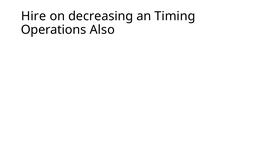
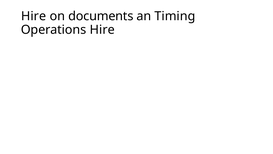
decreasing: decreasing -> documents
Operations Also: Also -> Hire
